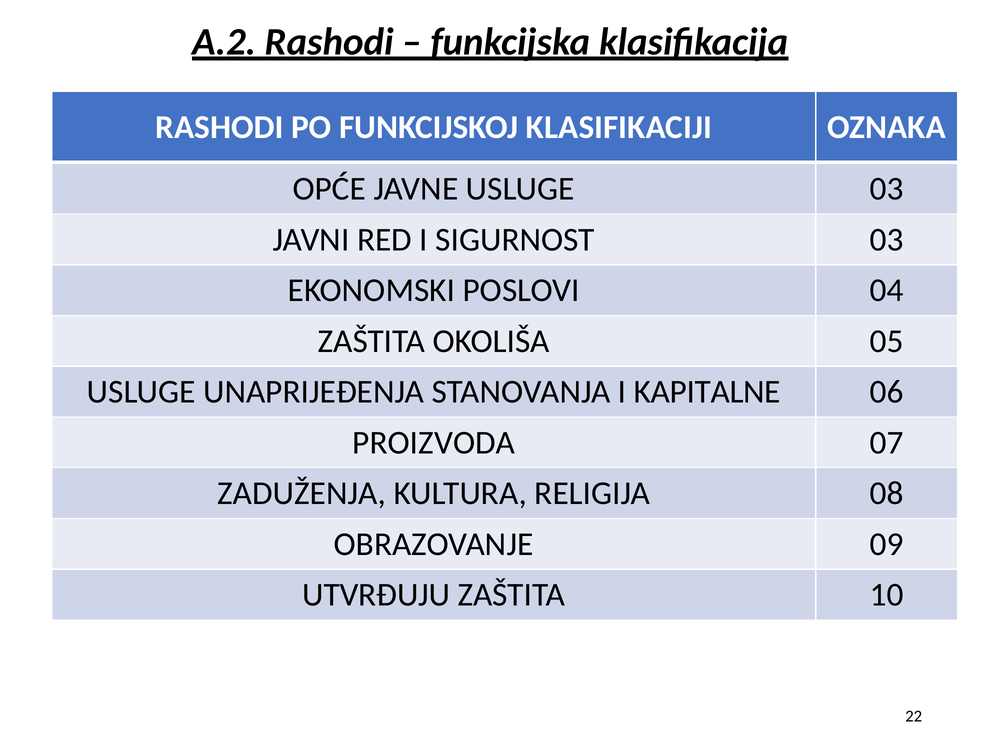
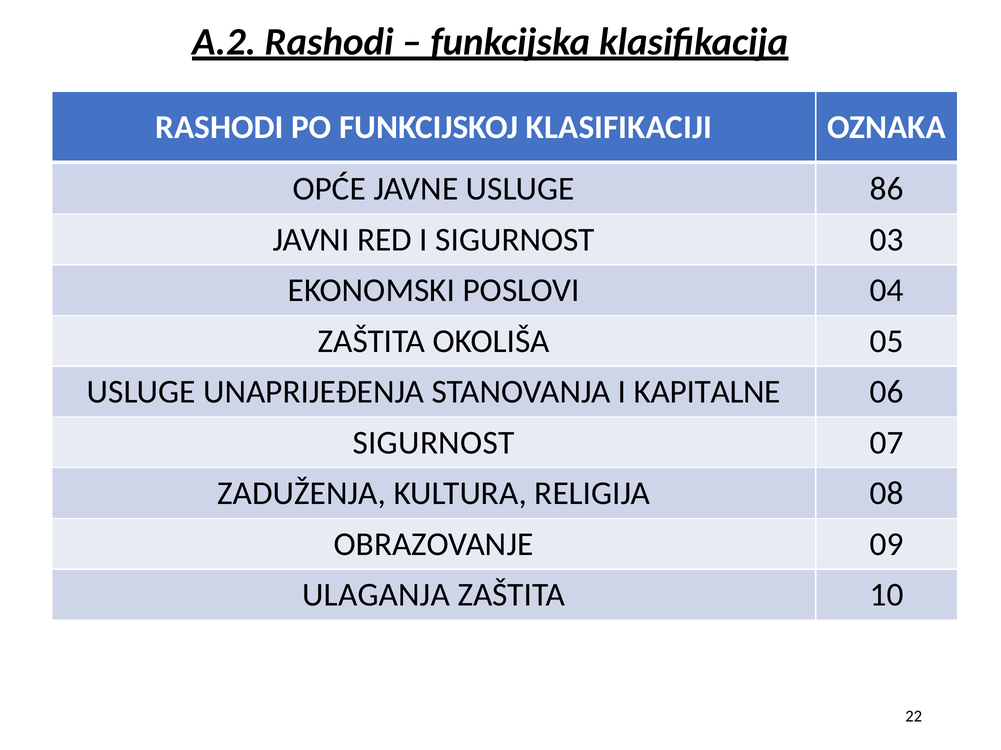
USLUGE 03: 03 -> 86
PROIZVODA at (434, 443): PROIZVODA -> SIGURNOST
UTVRĐUJU: UTVRĐUJU -> ULAGANJA
